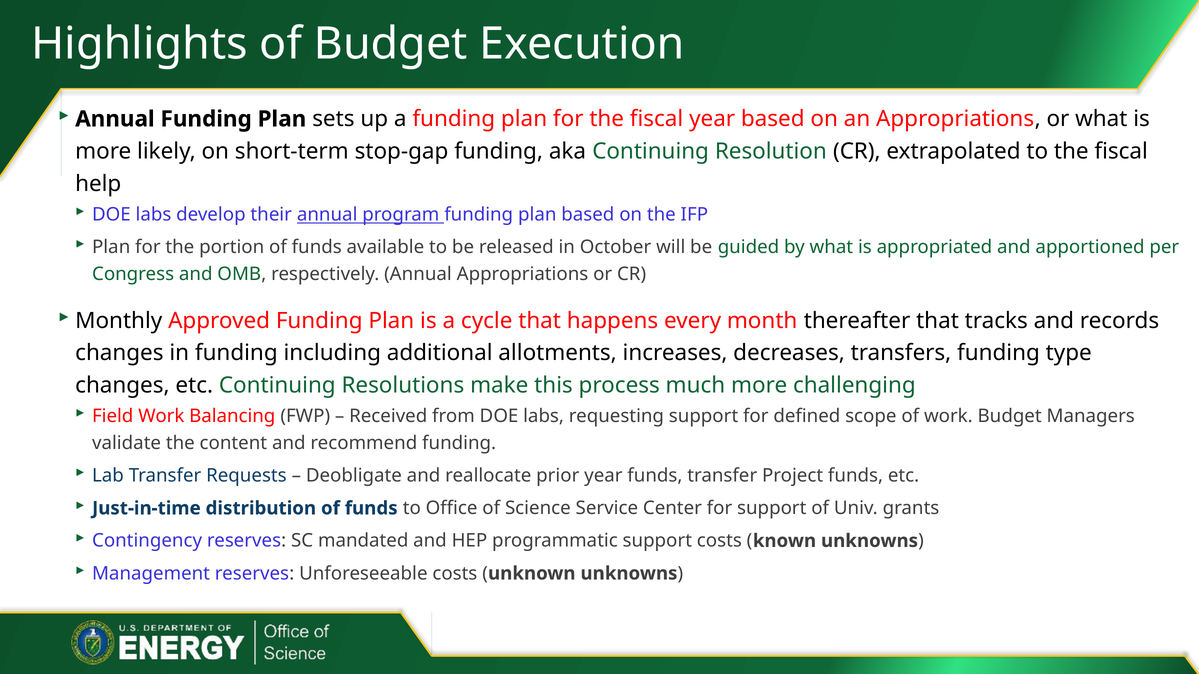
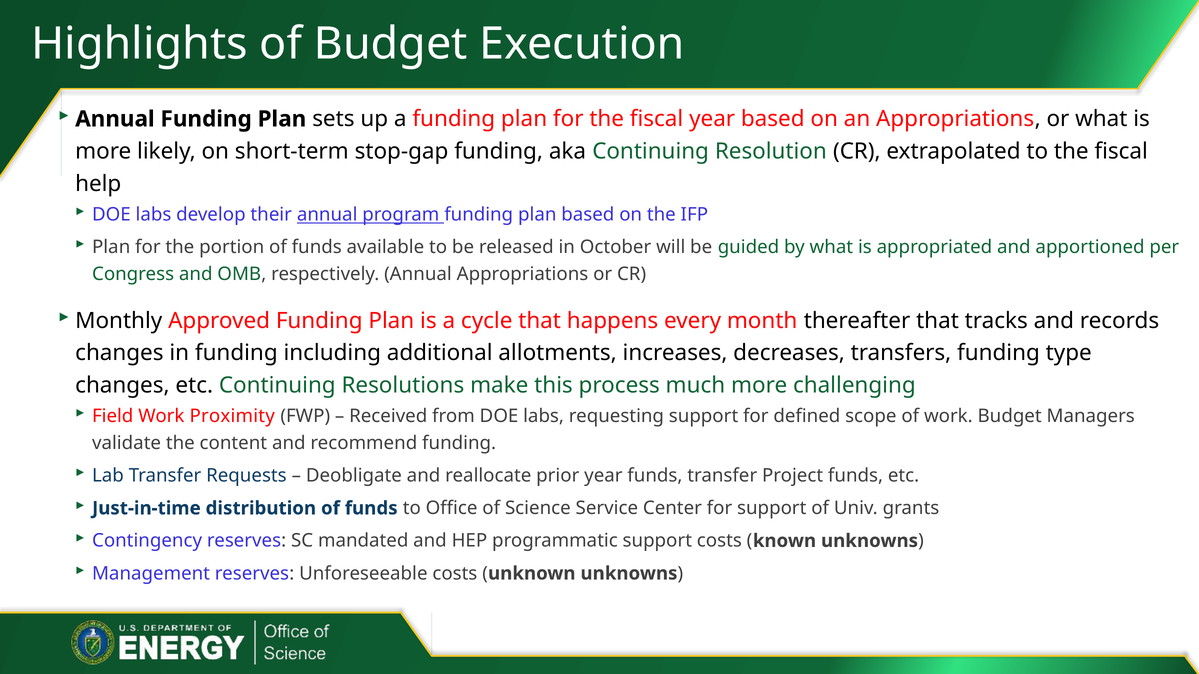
Balancing: Balancing -> Proximity
